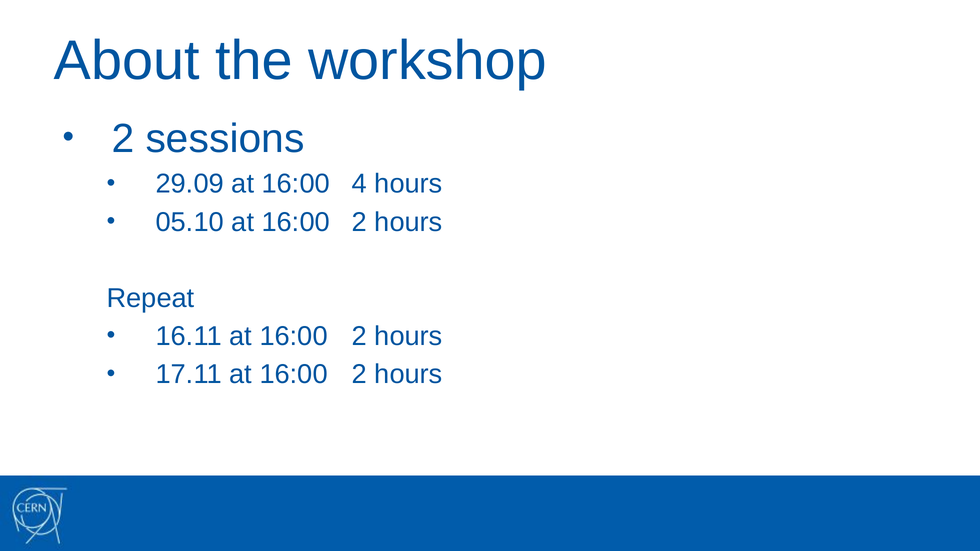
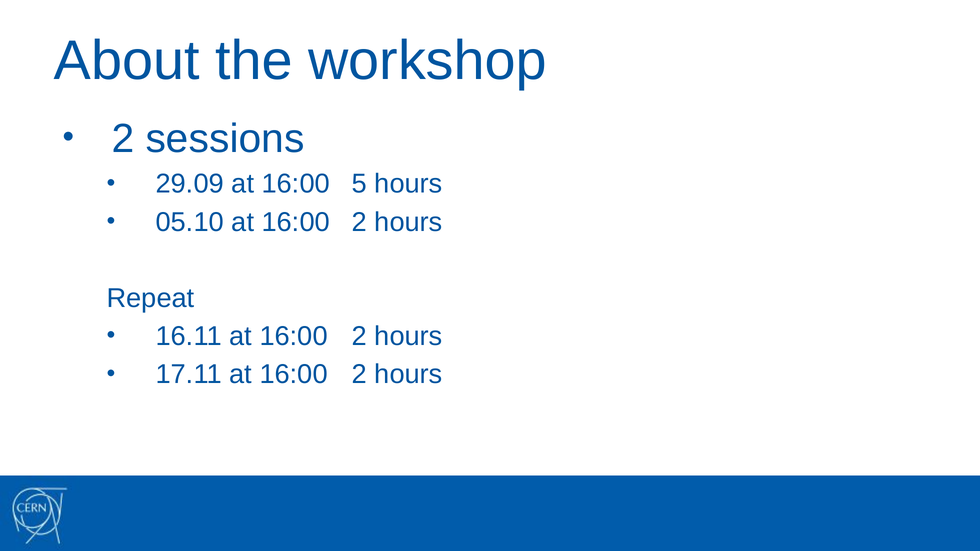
4: 4 -> 5
